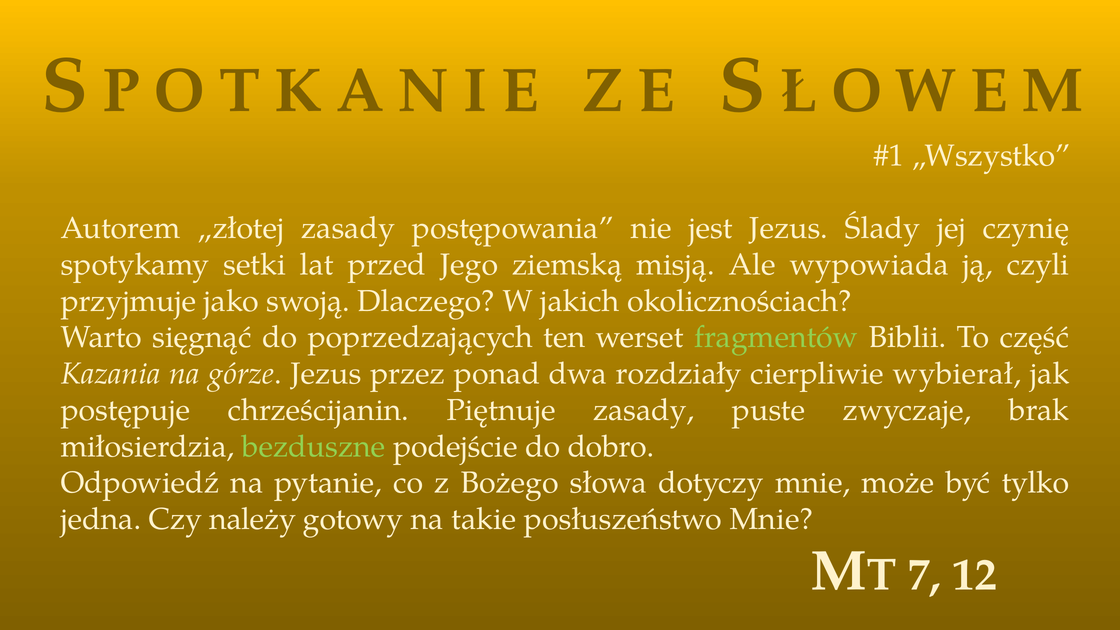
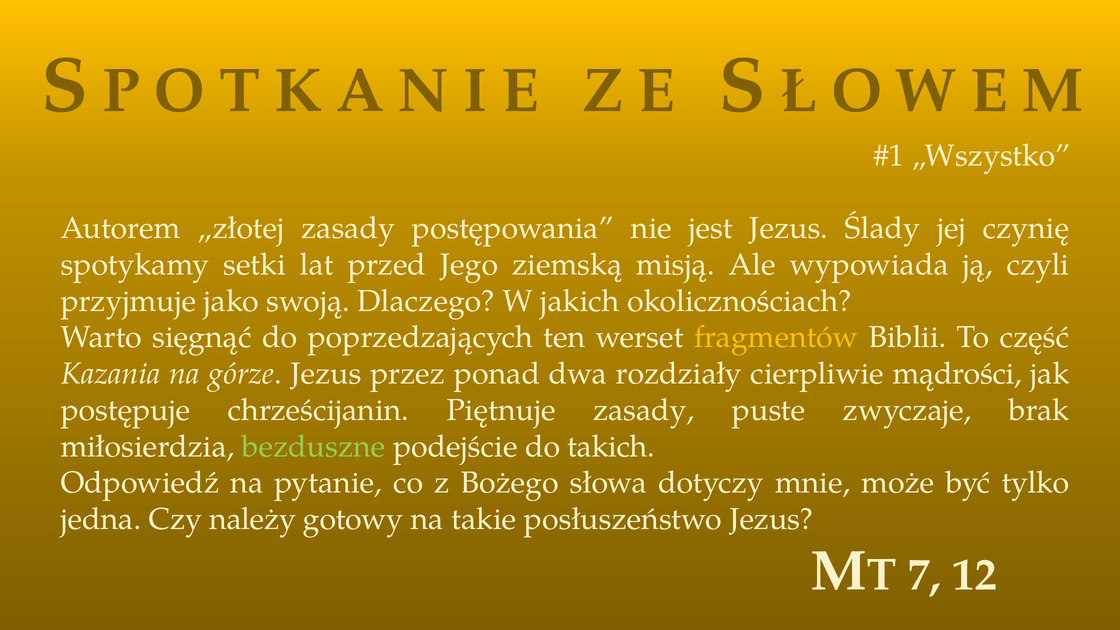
fragmentów colour: light green -> yellow
wybierał: wybierał -> mądrości
dobro: dobro -> takich
posłuszeństwo Mnie: Mnie -> Jezus
